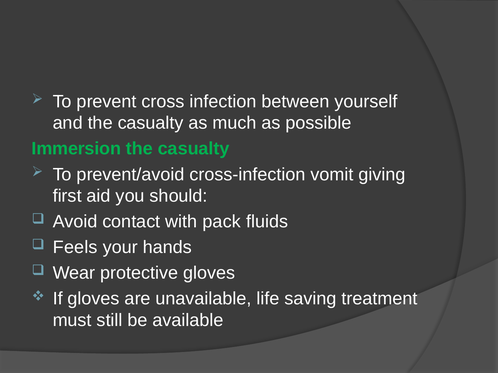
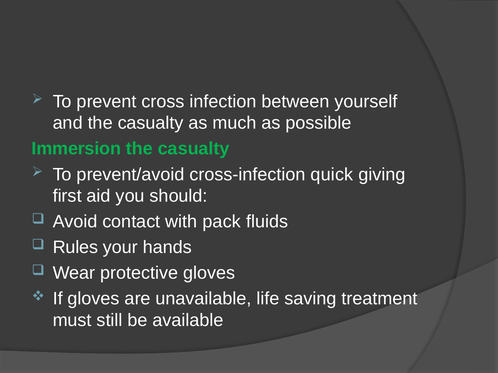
vomit: vomit -> quick
Feels: Feels -> Rules
